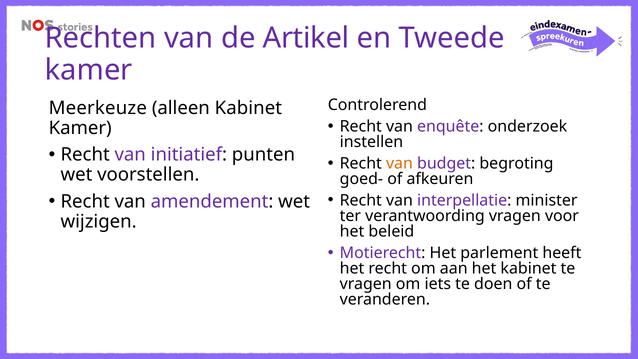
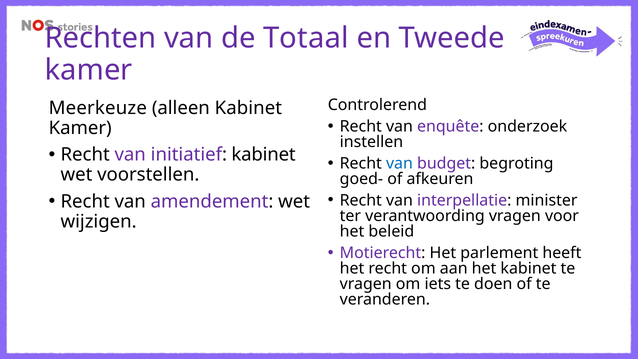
Artikel: Artikel -> Totaal
initiatief punten: punten -> kabinet
van at (399, 164) colour: orange -> blue
